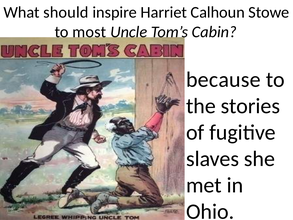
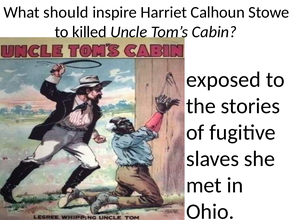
most: most -> killed
because: because -> exposed
